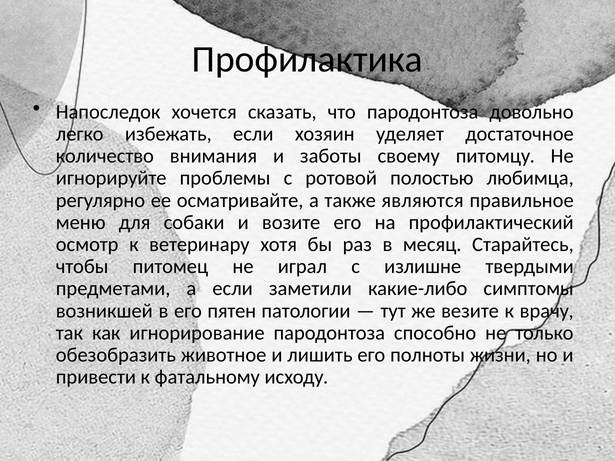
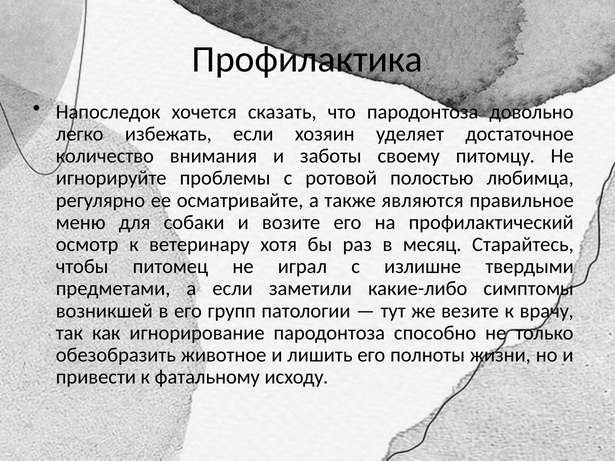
пятен: пятен -> групп
